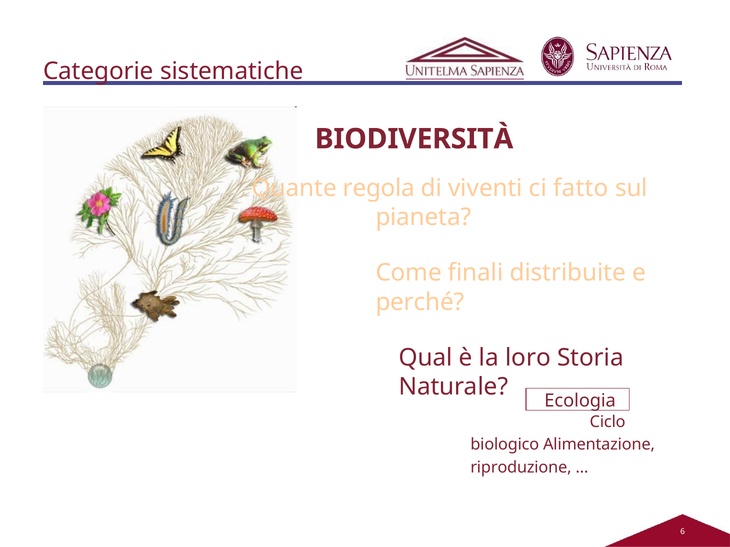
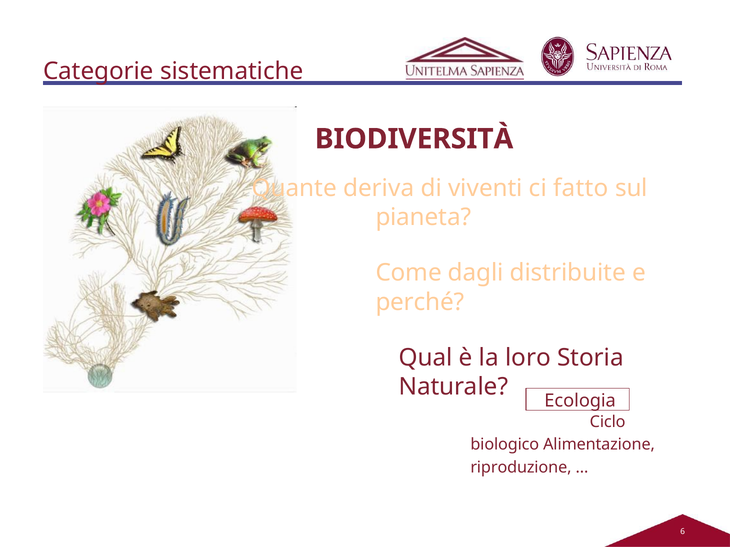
regola: regola -> deriva
finali: finali -> dagli
